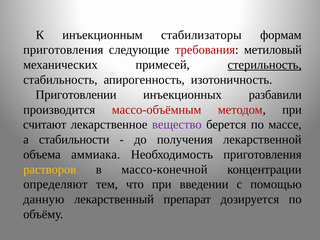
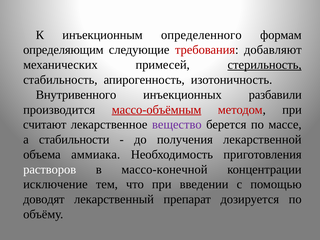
стабилизаторы: стабилизаторы -> определенного
приготовления at (63, 50): приготовления -> определяющим
метиловый: метиловый -> добавляют
Приготовлении: Приготовлении -> Внутривенного
массо-объёмным underline: none -> present
растворов colour: yellow -> white
определяют: определяют -> исключение
данную: данную -> доводят
